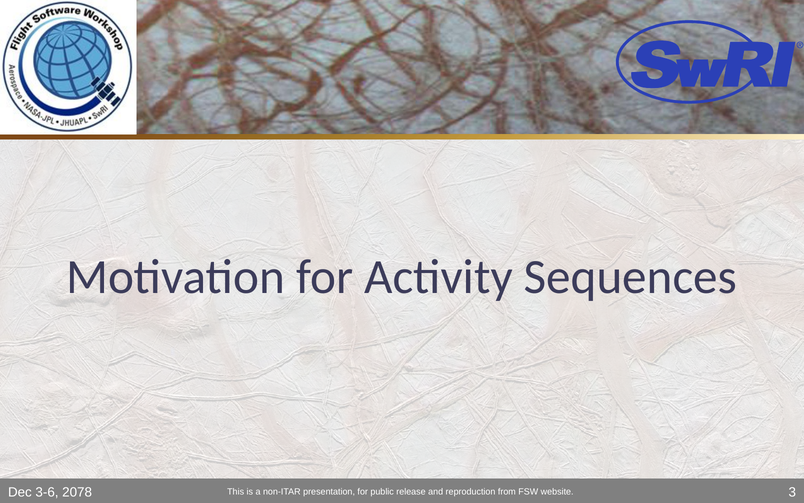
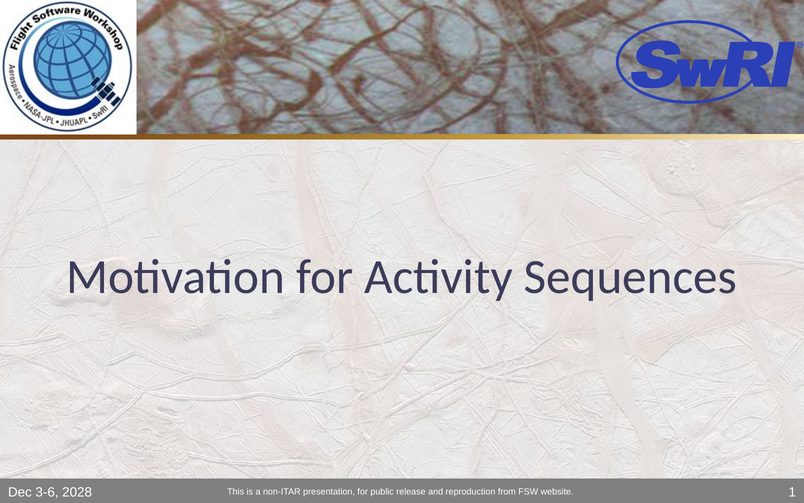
2078: 2078 -> 2028
3: 3 -> 1
